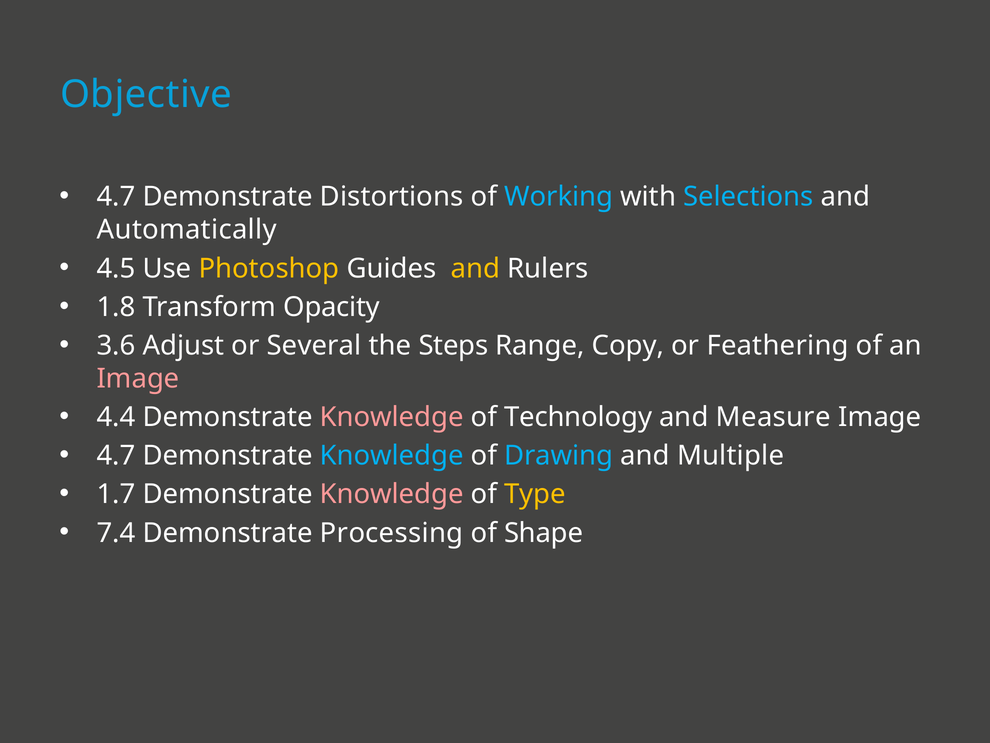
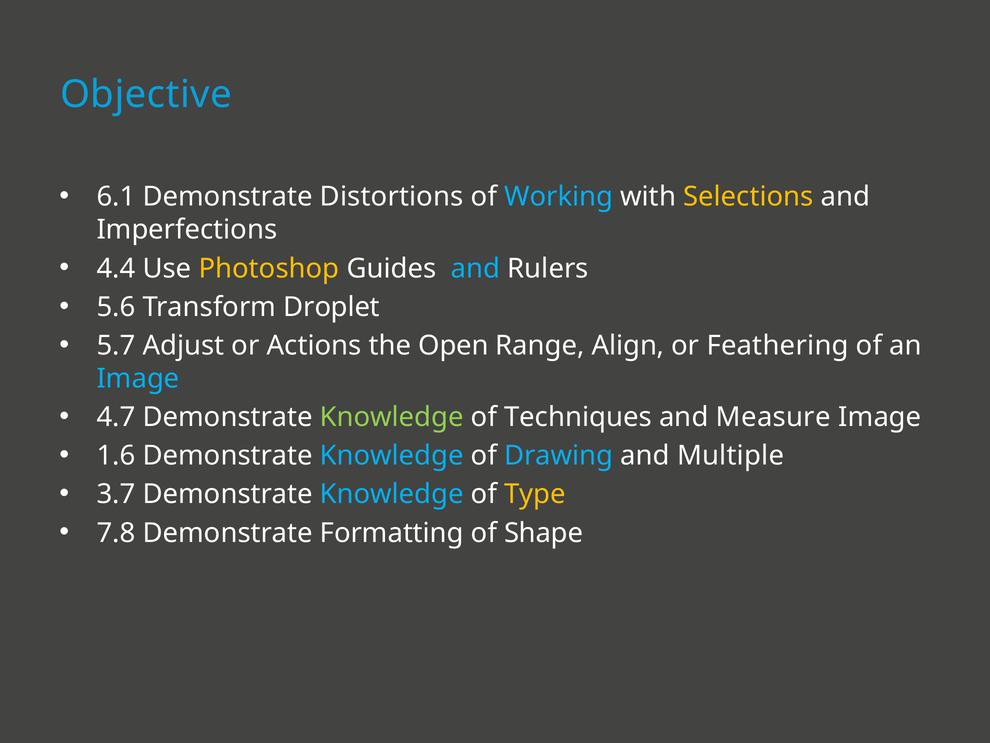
4.7 at (116, 197): 4.7 -> 6.1
Selections colour: light blue -> yellow
Automatically: Automatically -> Imperfections
4.5: 4.5 -> 4.4
and at (475, 268) colour: yellow -> light blue
1.8: 1.8 -> 5.6
Opacity: Opacity -> Droplet
3.6: 3.6 -> 5.7
Several: Several -> Actions
Steps: Steps -> Open
Copy: Copy -> Align
Image at (138, 378) colour: pink -> light blue
4.4: 4.4 -> 4.7
Knowledge at (392, 417) colour: pink -> light green
Technology: Technology -> Techniques
4.7 at (116, 456): 4.7 -> 1.6
1.7: 1.7 -> 3.7
Knowledge at (392, 494) colour: pink -> light blue
7.4: 7.4 -> 7.8
Processing: Processing -> Formatting
